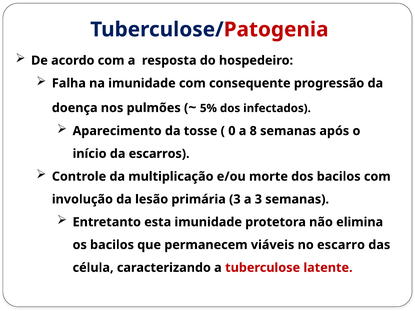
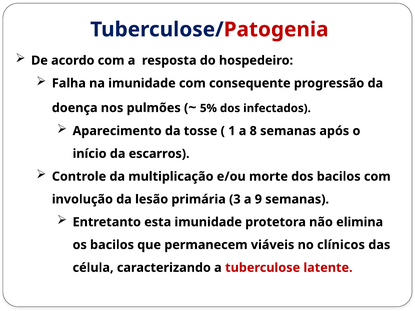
0: 0 -> 1
a 3: 3 -> 9
escarro: escarro -> clínicos
